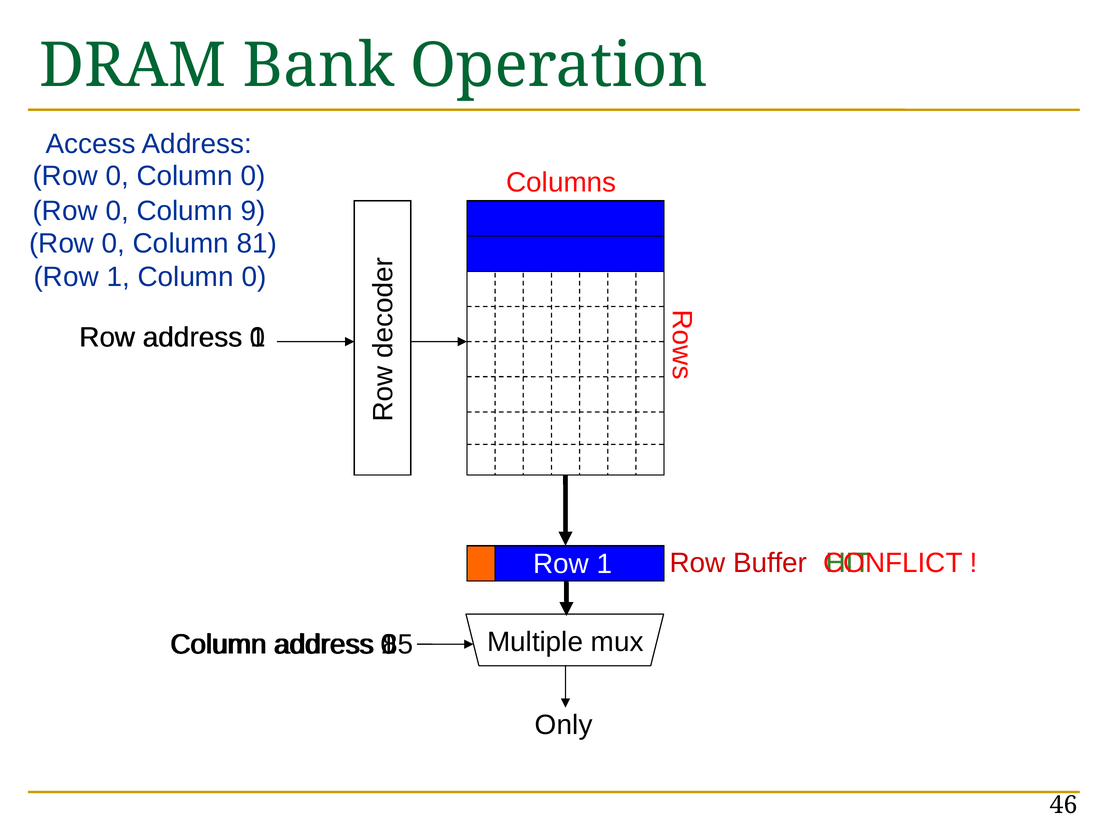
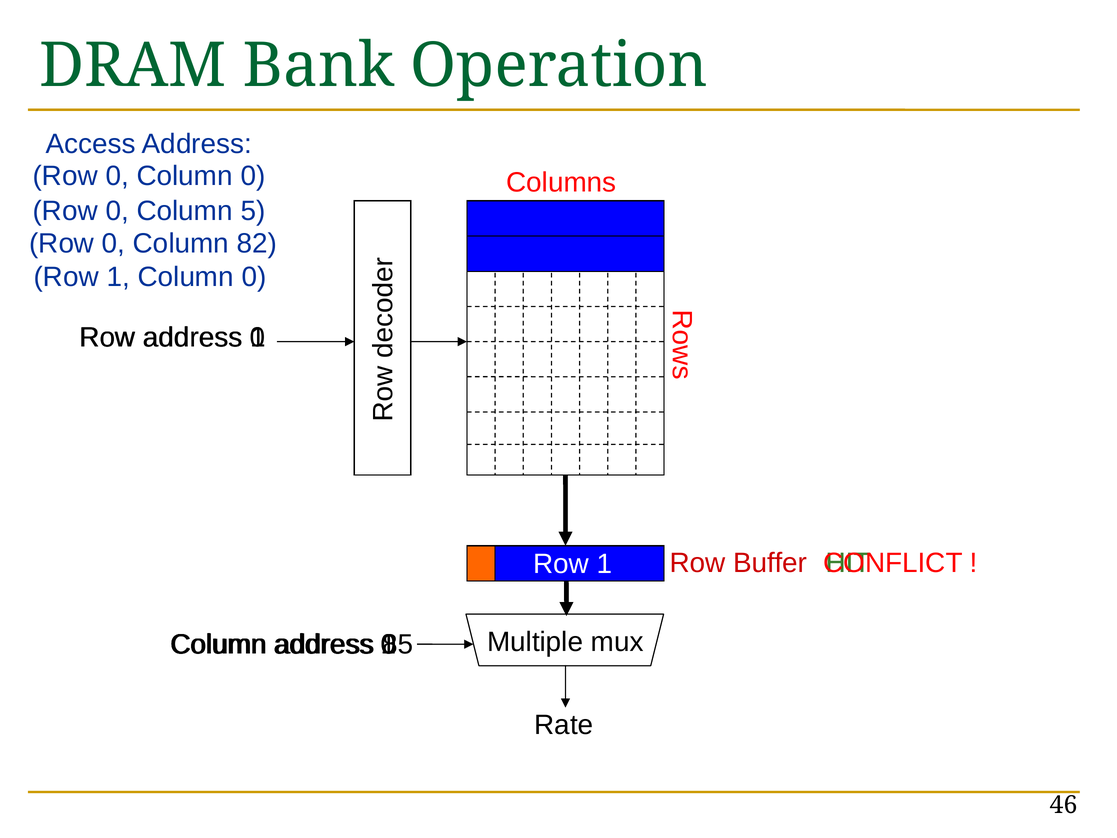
9: 9 -> 5
81: 81 -> 82
Only: Only -> Rate
